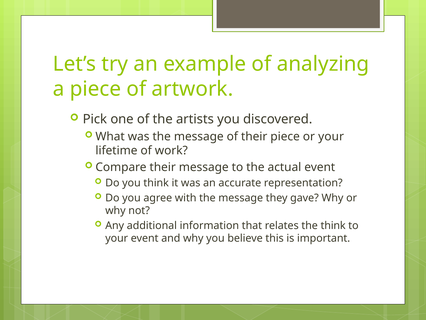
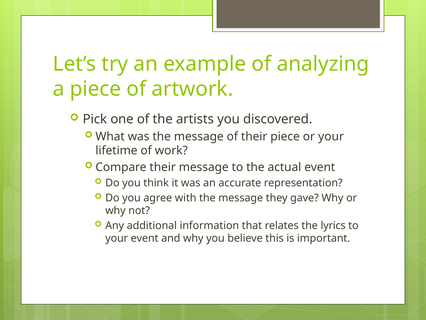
the think: think -> lyrics
